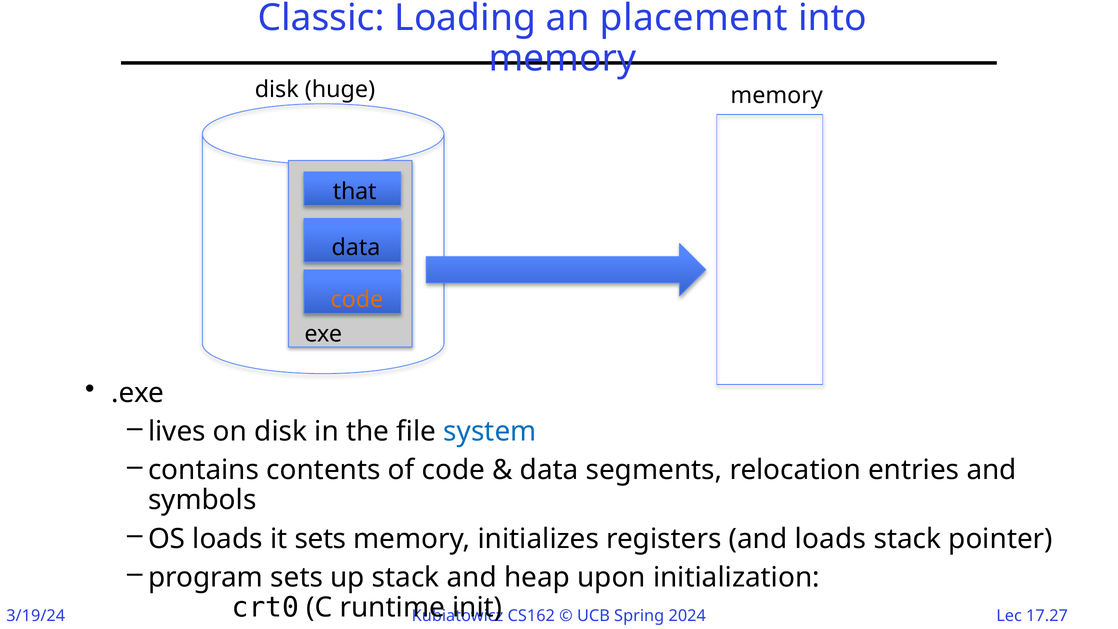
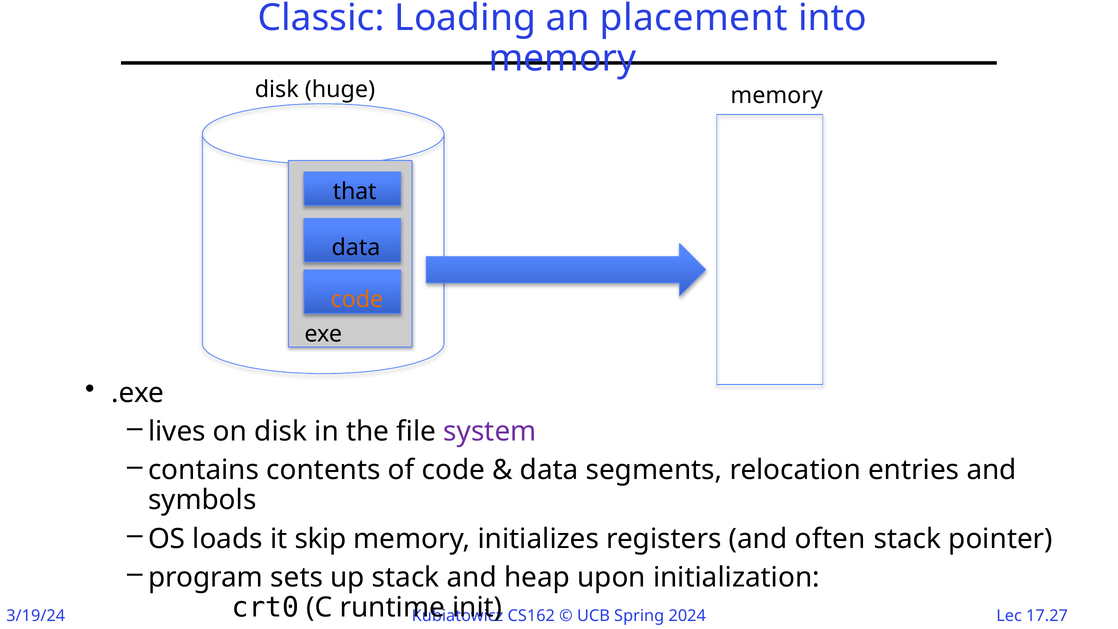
system colour: blue -> purple
it sets: sets -> skip
and loads: loads -> often
